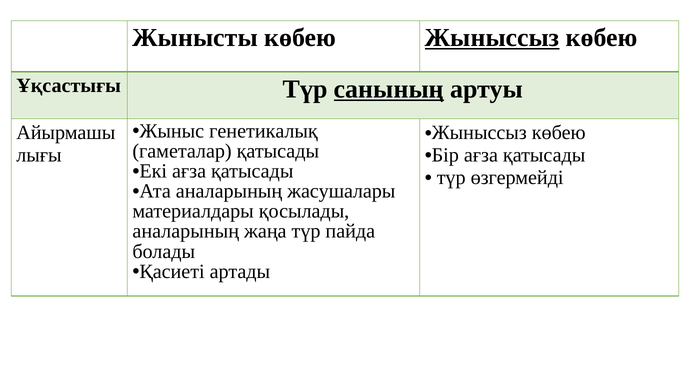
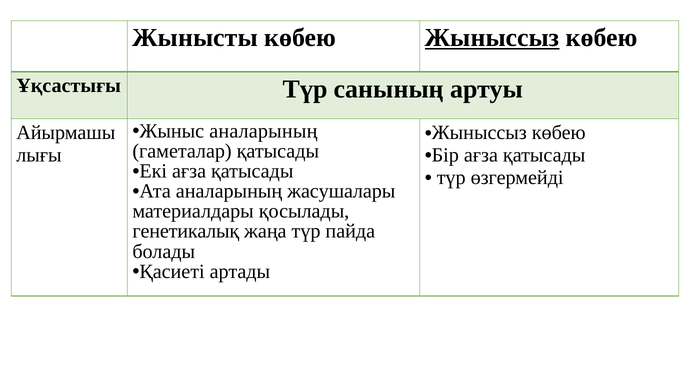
санының underline: present -> none
Жыныс генетикалық: генетикалық -> аналарының
аналарының at (186, 231): аналарының -> генетикалық
